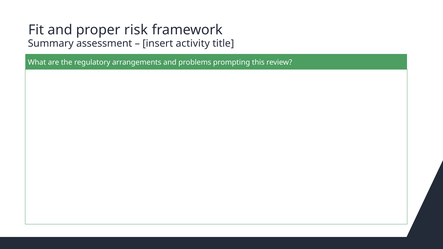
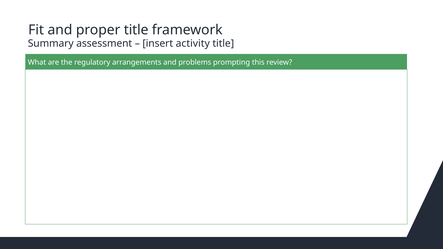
proper risk: risk -> title
